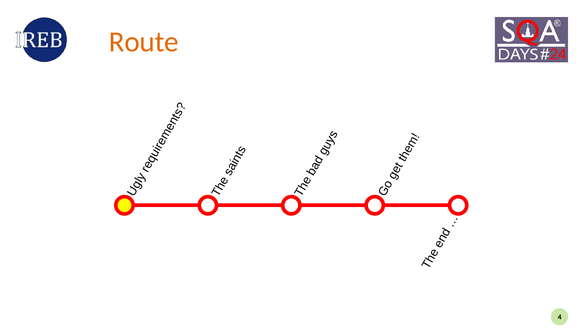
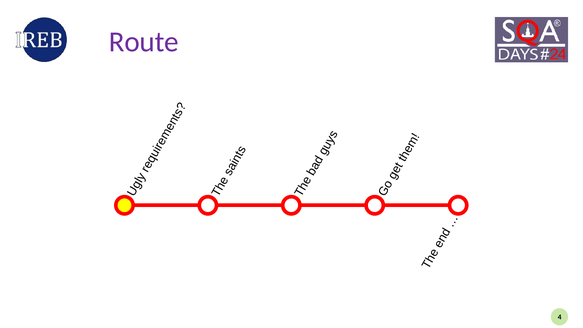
Route colour: orange -> purple
